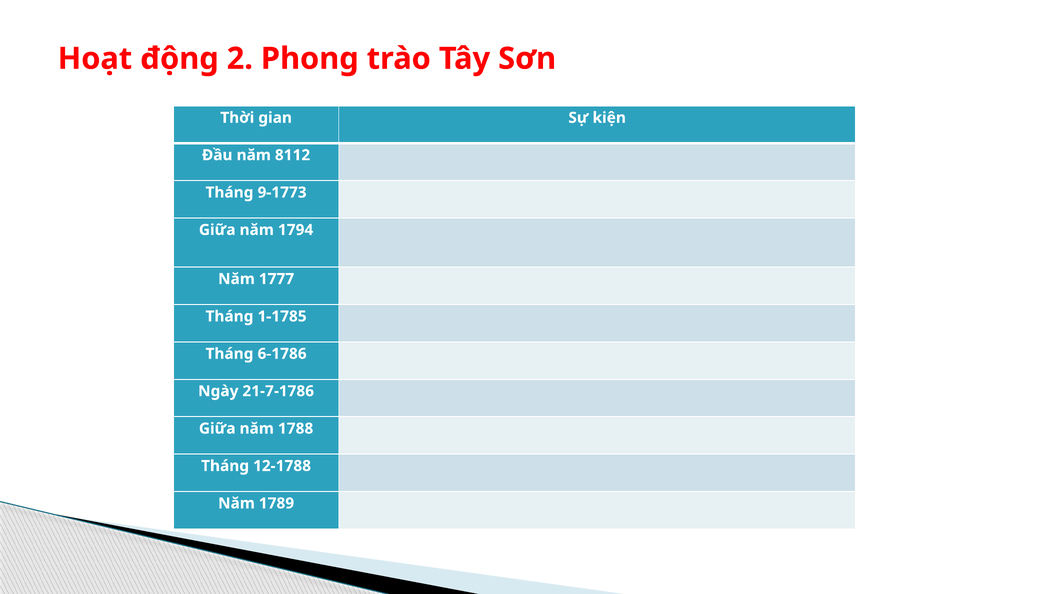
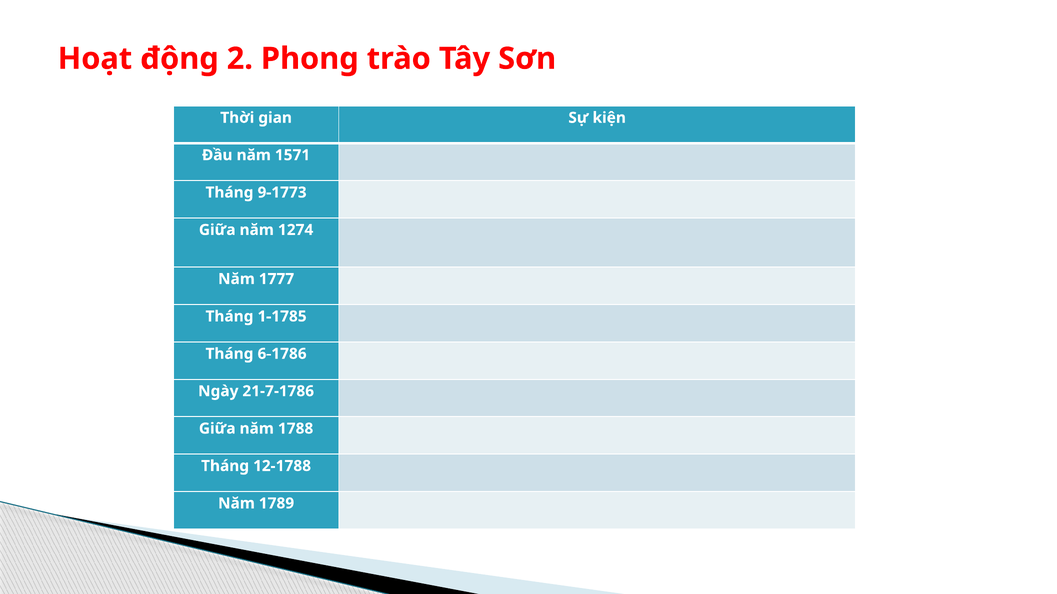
8112: 8112 -> 1571
1794: 1794 -> 1274
